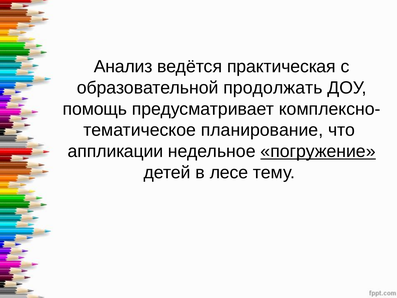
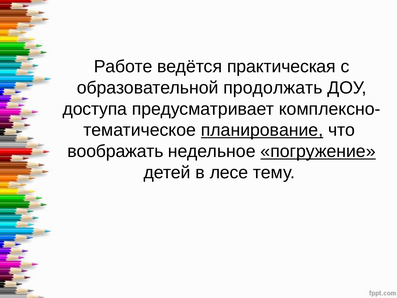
Анализ: Анализ -> Работе
помощь: помощь -> доступа
планирование underline: none -> present
аппликации: аппликации -> воображать
